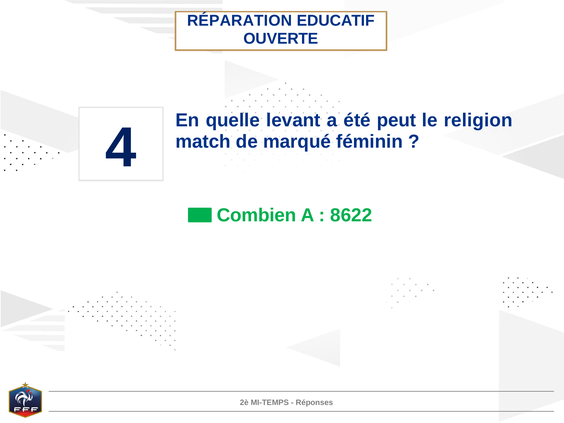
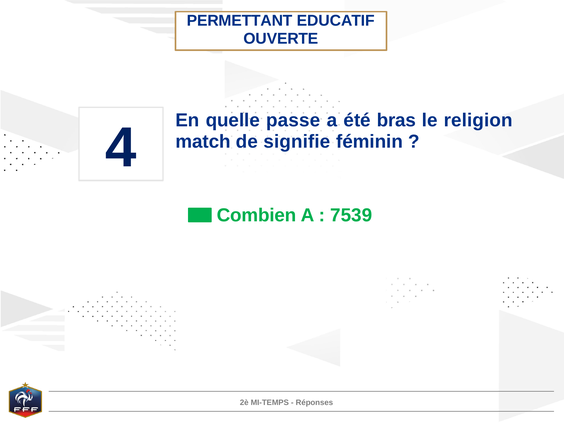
RÉPARATION: RÉPARATION -> PERMETTANT
levant: levant -> passe
peut: peut -> bras
marqué: marqué -> signifie
8622: 8622 -> 7539
